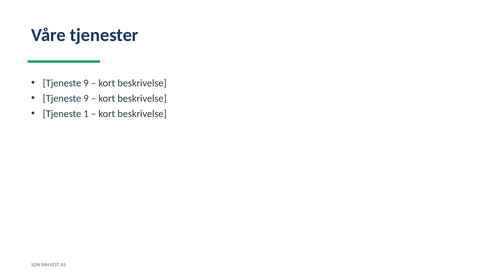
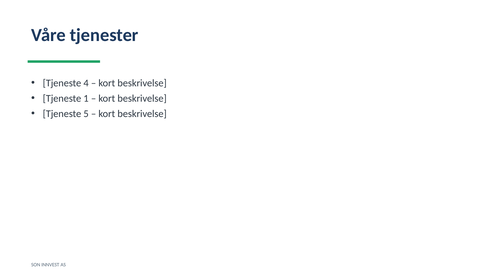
9 at (86, 83): 9 -> 4
9 at (86, 99): 9 -> 1
1: 1 -> 5
